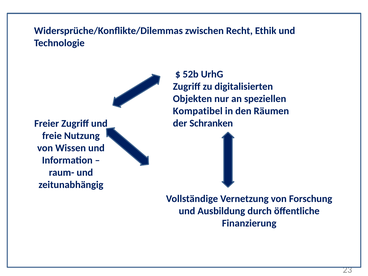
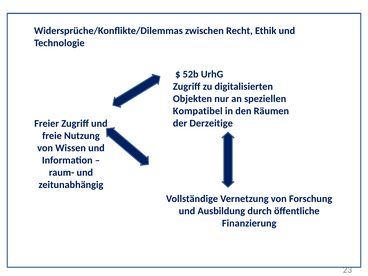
Schranken: Schranken -> Derzeitige
